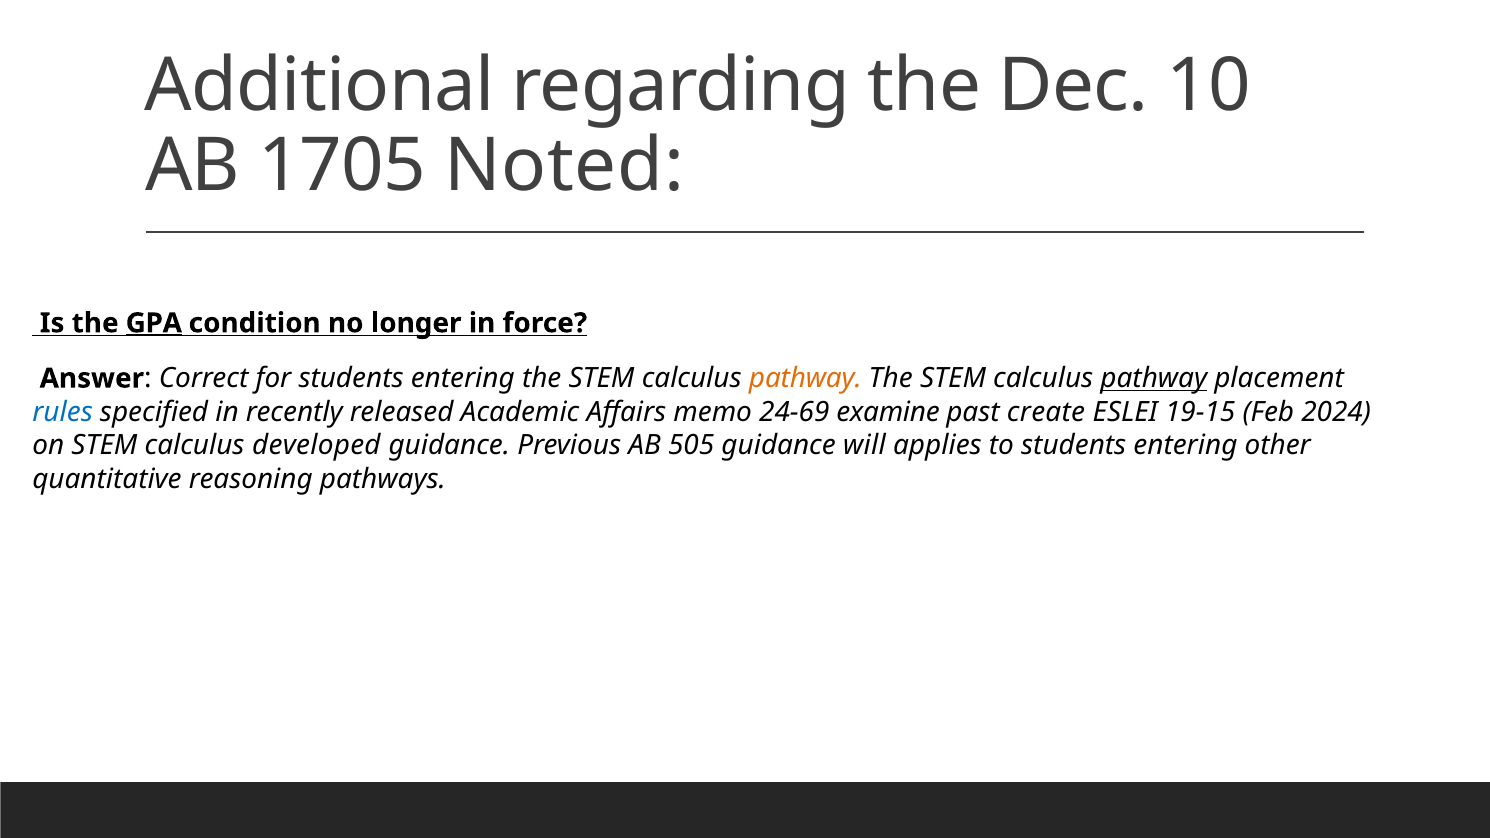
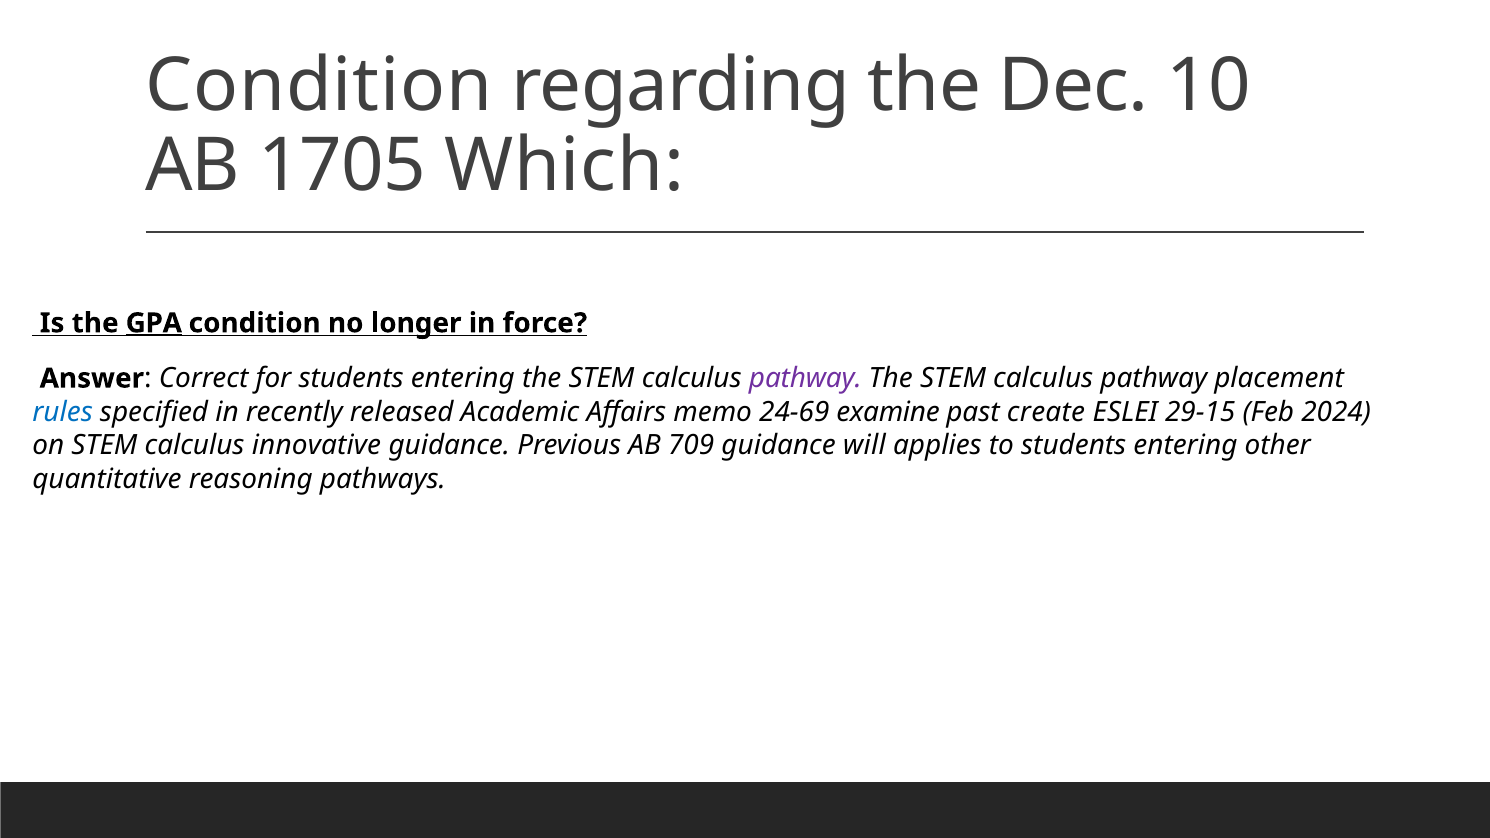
Additional at (320, 86): Additional -> Condition
Noted: Noted -> Which
pathway at (805, 378) colour: orange -> purple
pathway at (1154, 378) underline: present -> none
19-15: 19-15 -> 29-15
developed: developed -> innovative
505: 505 -> 709
